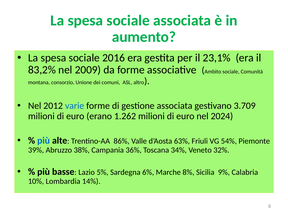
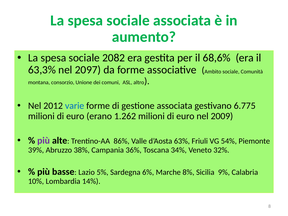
2016: 2016 -> 2082
23,1%: 23,1% -> 68,6%
83,2%: 83,2% -> 63,3%
2009: 2009 -> 2097
3.709: 3.709 -> 6.775
2024: 2024 -> 2009
più at (44, 141) colour: blue -> purple
